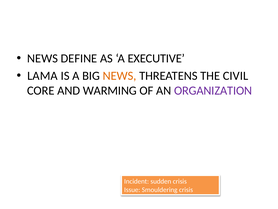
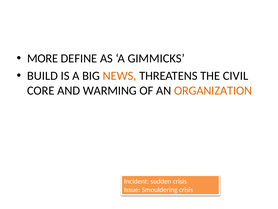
NEWS at (43, 58): NEWS -> MORE
EXECUTIVE: EXECUTIVE -> GIMMICKS
LAMA: LAMA -> BUILD
ORGANIZATION colour: purple -> orange
